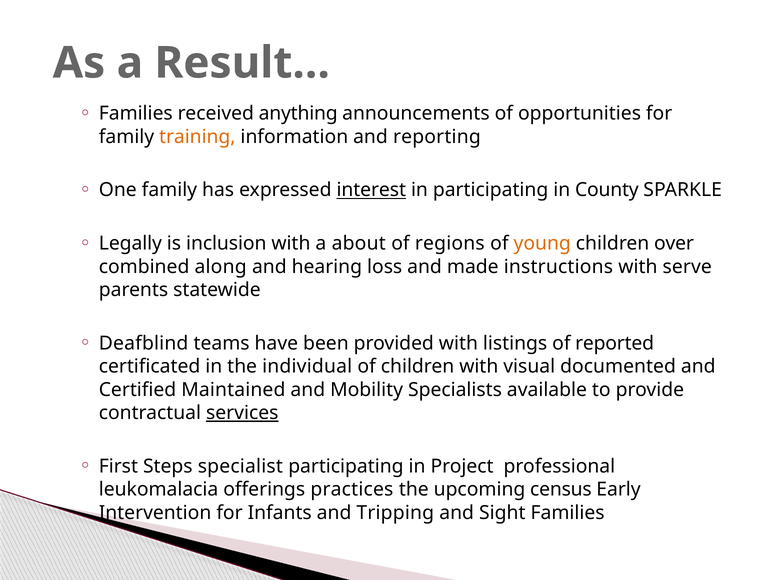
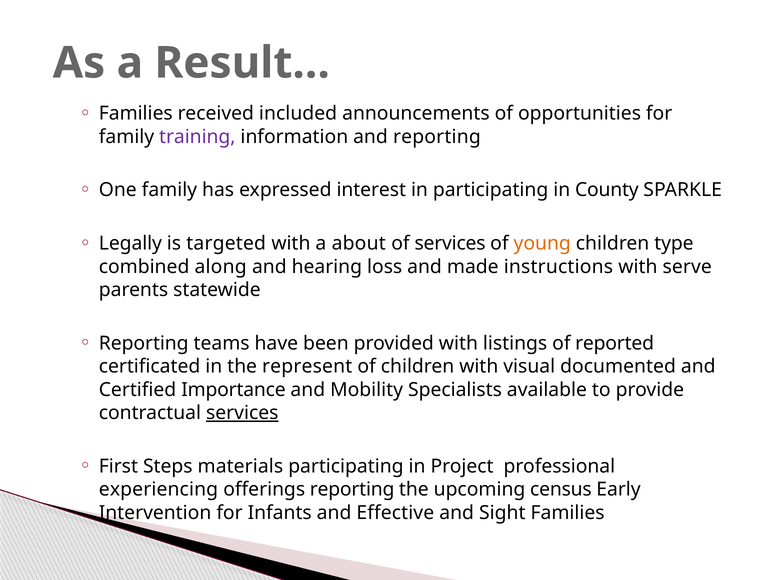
anything: anything -> included
training colour: orange -> purple
interest underline: present -> none
inclusion: inclusion -> targeted
of regions: regions -> services
over: over -> type
Deafblind at (144, 343): Deafblind -> Reporting
individual: individual -> represent
Maintained: Maintained -> Importance
specialist: specialist -> materials
leukomalacia: leukomalacia -> experiencing
offerings practices: practices -> reporting
Tripping: Tripping -> Effective
